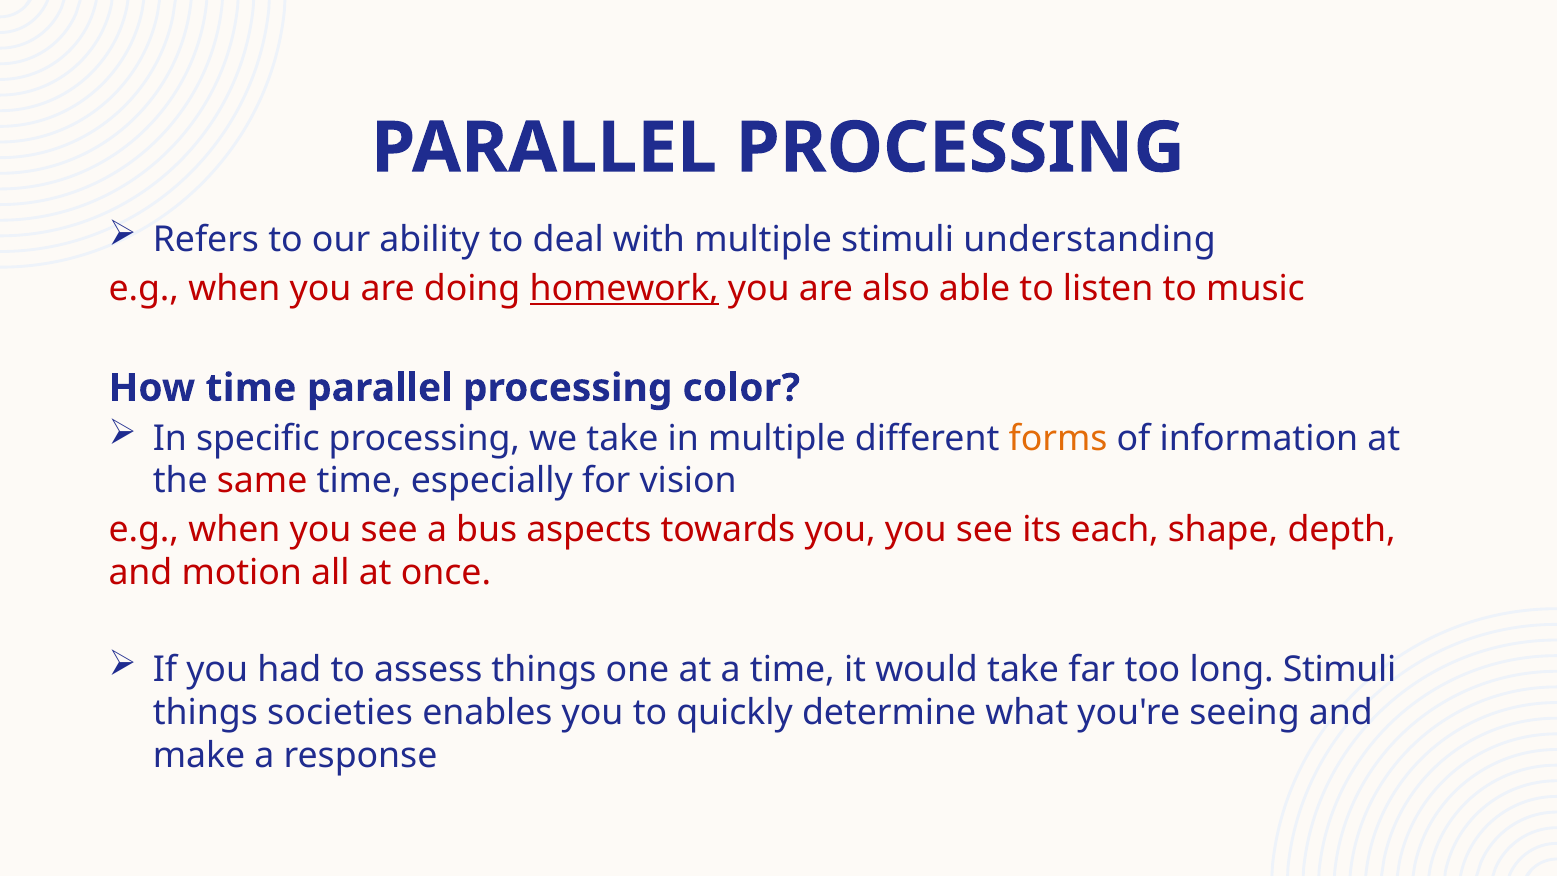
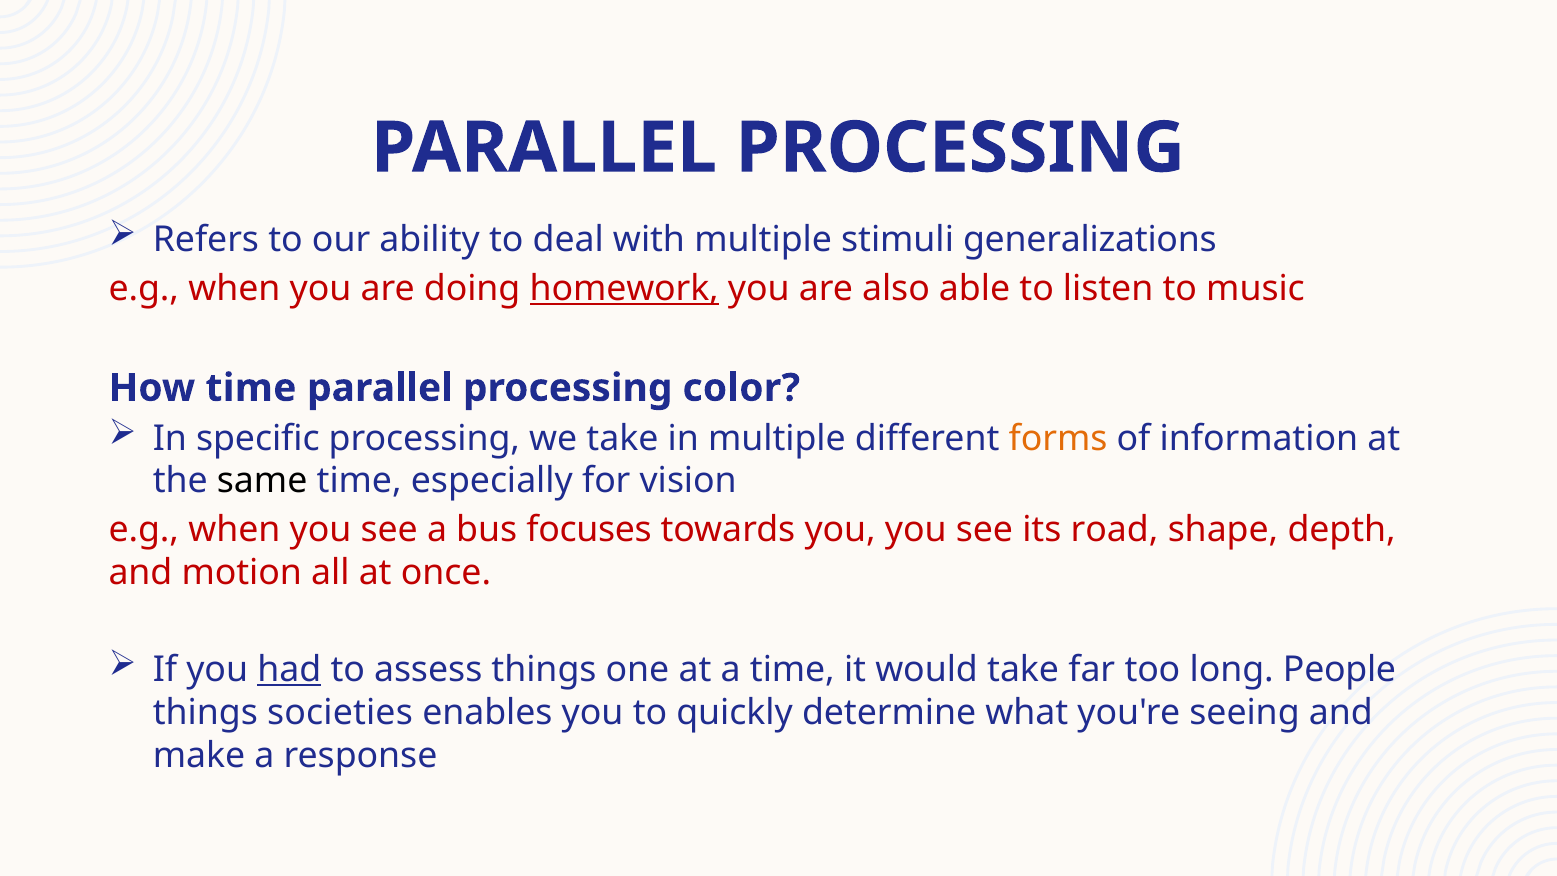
understanding: understanding -> generalizations
same colour: red -> black
aspects: aspects -> focuses
each: each -> road
had underline: none -> present
long Stimuli: Stimuli -> People
